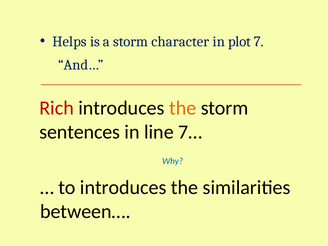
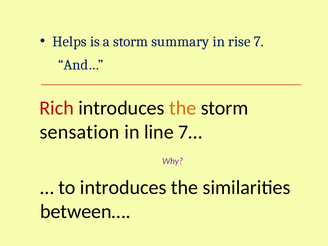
character: character -> summary
plot: plot -> rise
sentences: sentences -> sensation
Why colour: blue -> purple
